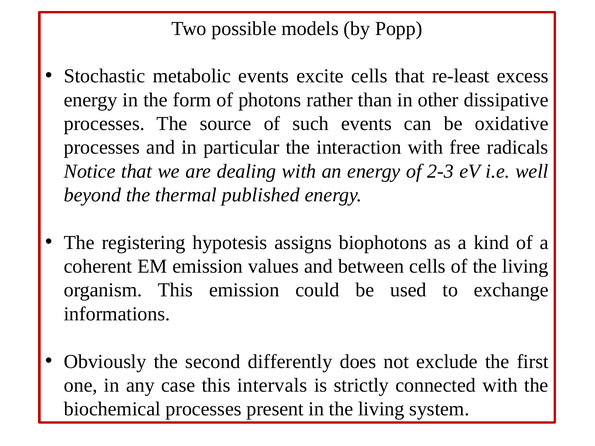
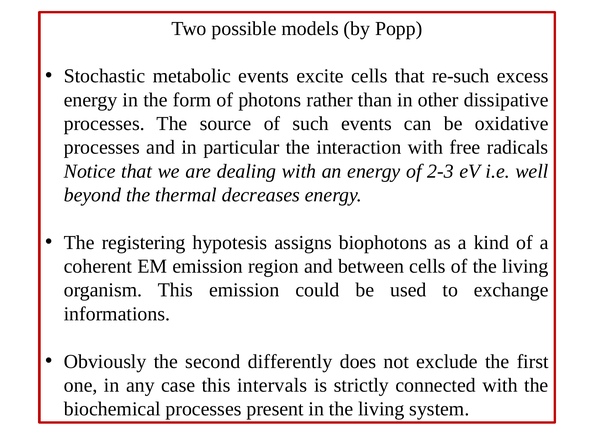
re-least: re-least -> re-such
published: published -> decreases
values: values -> region
